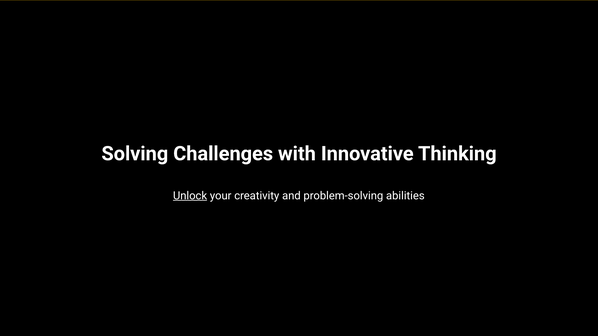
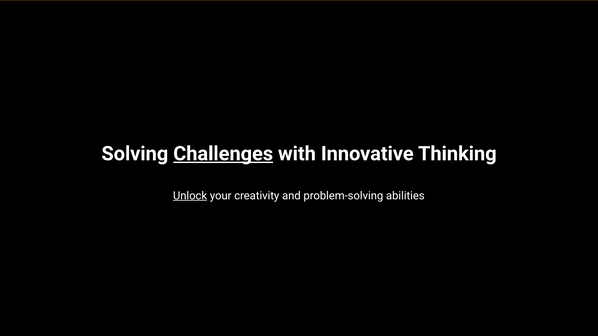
Challenges underline: none -> present
